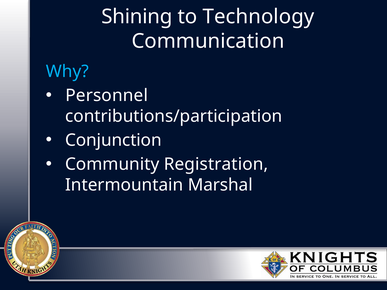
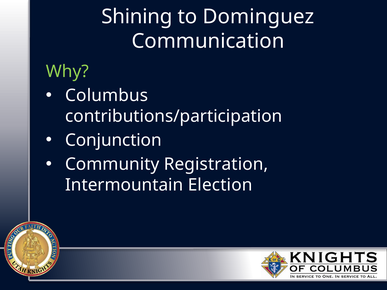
Technology: Technology -> Dominguez
Why colour: light blue -> light green
Personnel: Personnel -> Columbus
Marshal: Marshal -> Election
